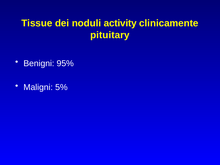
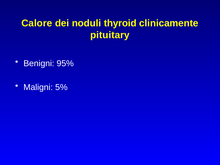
Tissue: Tissue -> Calore
activity: activity -> thyroid
